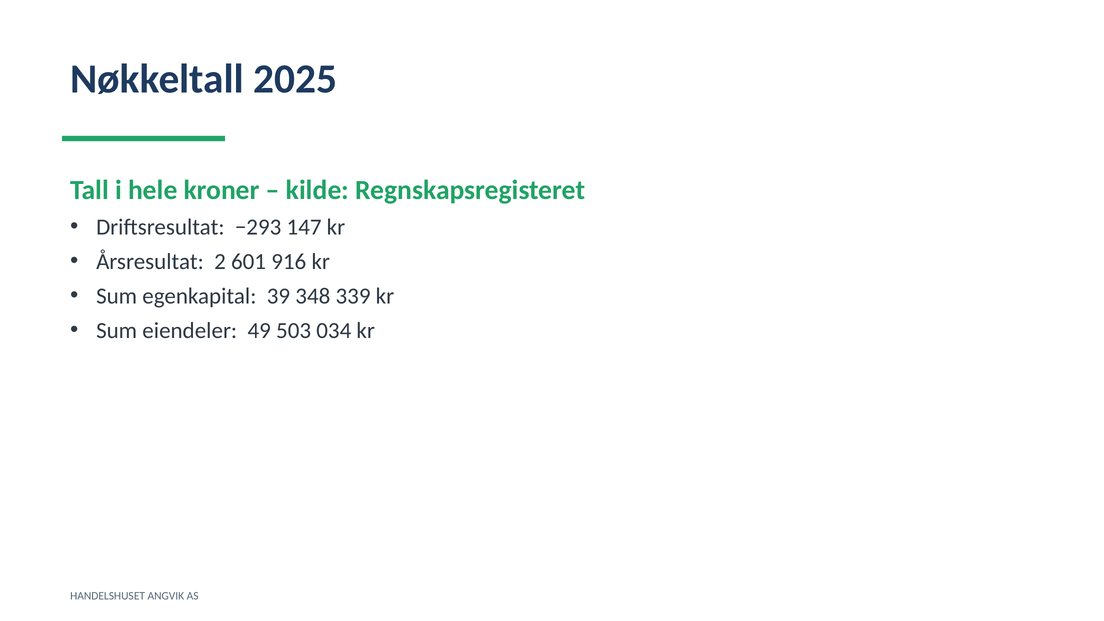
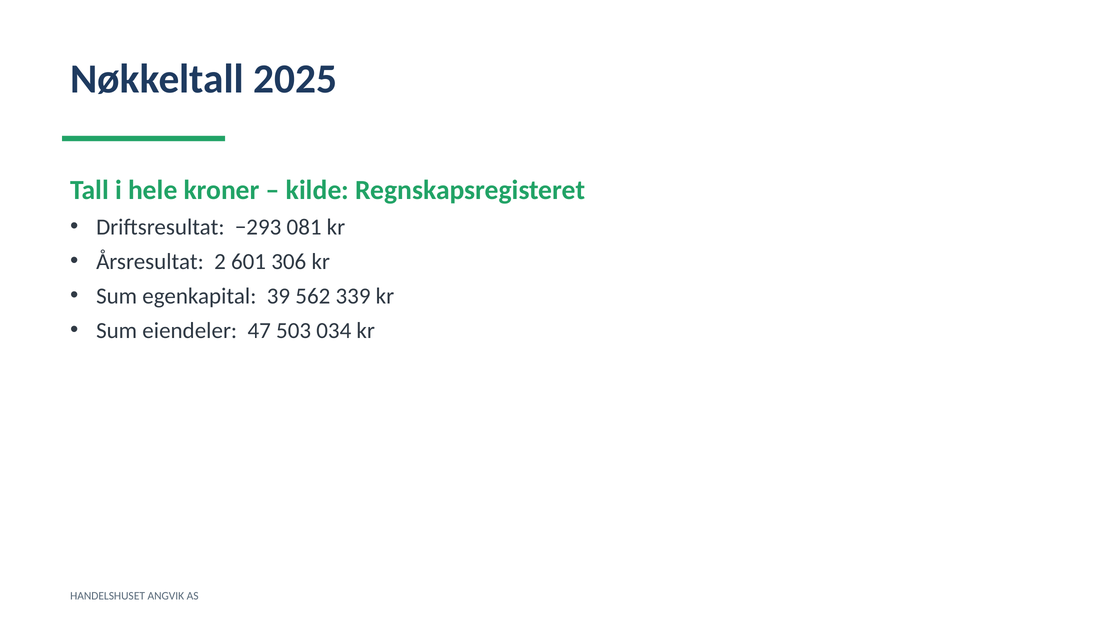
147: 147 -> 081
916: 916 -> 306
348: 348 -> 562
49: 49 -> 47
